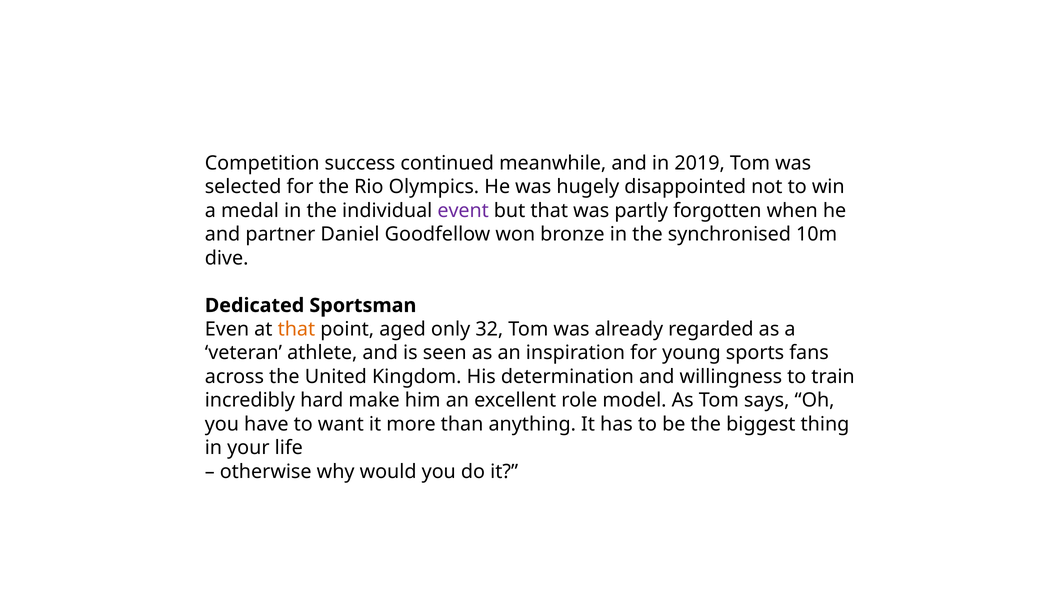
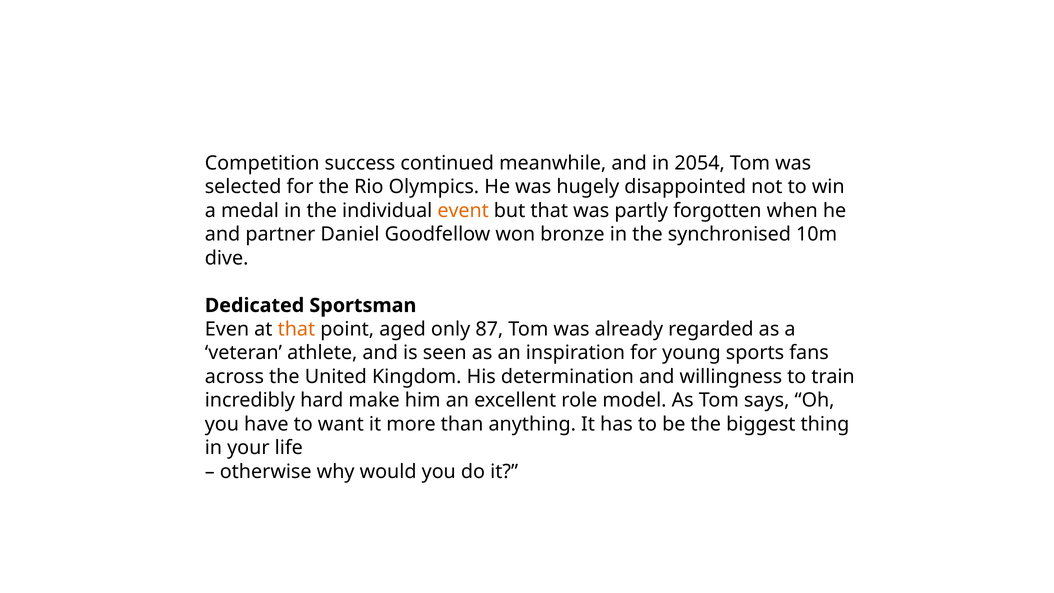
2019: 2019 -> 2054
event colour: purple -> orange
32: 32 -> 87
